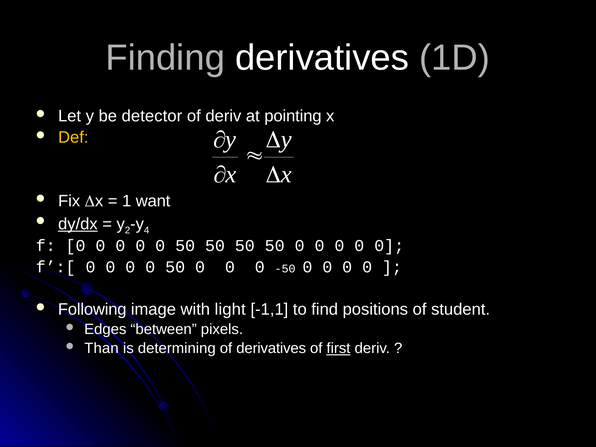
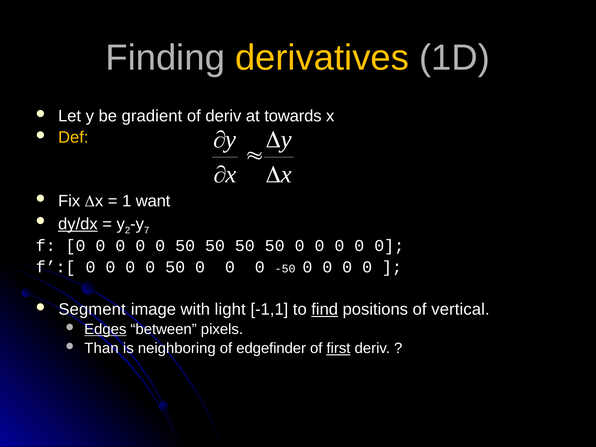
derivatives at (322, 58) colour: white -> yellow
detector: detector -> gradient
pointing: pointing -> towards
4: 4 -> 7
Following: Following -> Segment
find underline: none -> present
student: student -> vertical
Edges underline: none -> present
determining: determining -> neighboring
of derivatives: derivatives -> edgefinder
